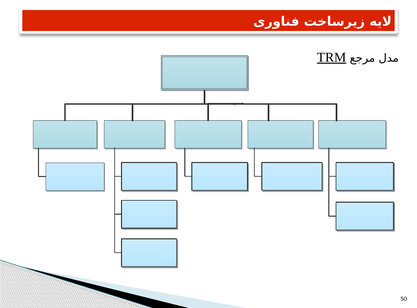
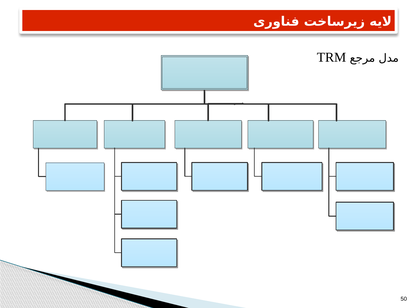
TRM underline: present -> none
